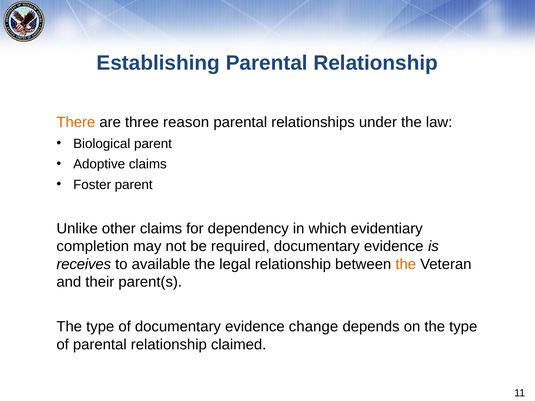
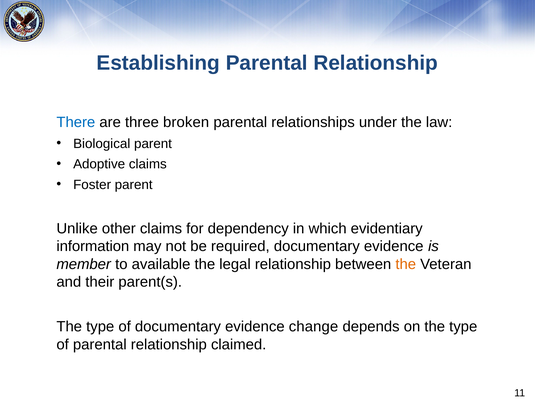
There colour: orange -> blue
reason: reason -> broken
completion: completion -> information
receives: receives -> member
